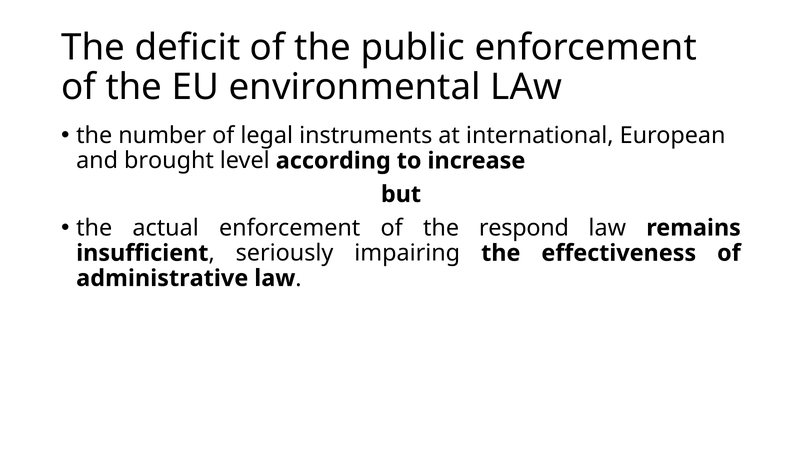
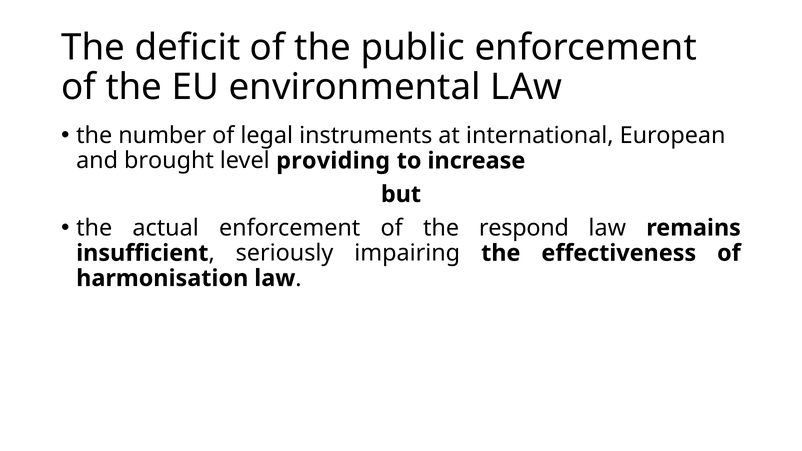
according: according -> providing
administrative: administrative -> harmonisation
